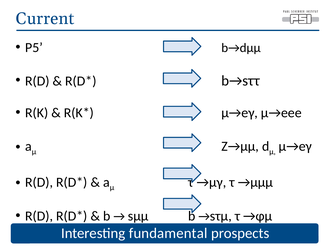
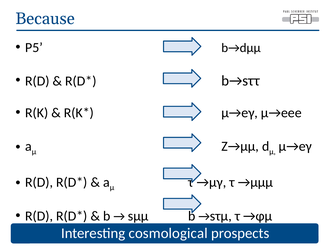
Current: Current -> Because
fundamental: fundamental -> cosmological
